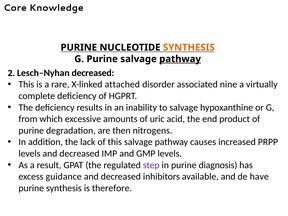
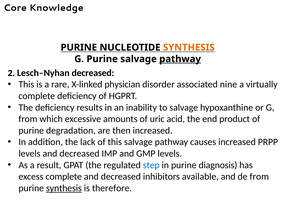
attached: attached -> physician
then nitrogens: nitrogens -> increased
step colour: purple -> blue
excess guidance: guidance -> complete
de have: have -> from
synthesis at (64, 188) underline: none -> present
